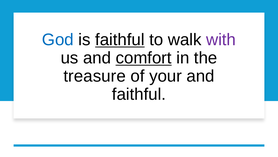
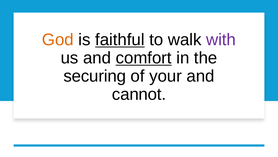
God colour: blue -> orange
treasure: treasure -> securing
faithful at (139, 94): faithful -> cannot
